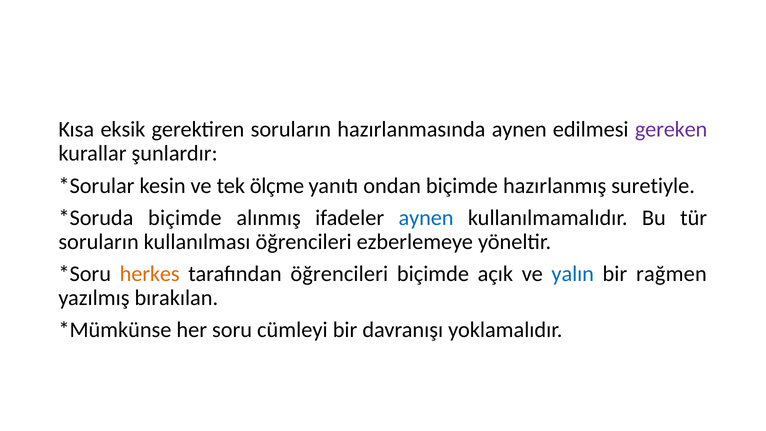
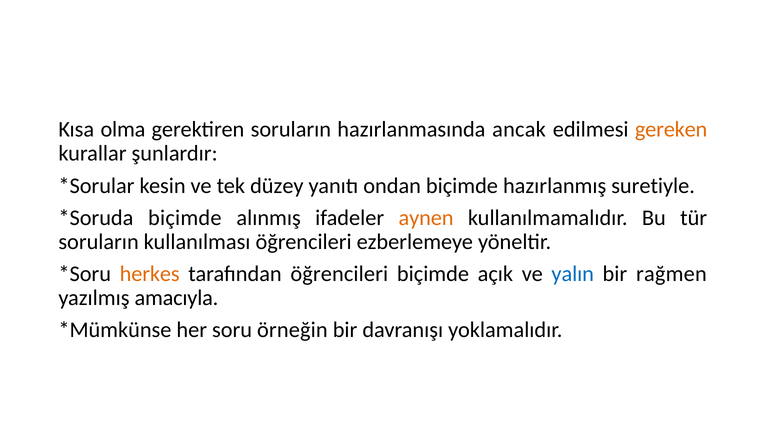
eksik: eksik -> olma
hazırlanmasında aynen: aynen -> ancak
gereken colour: purple -> orange
ölçme: ölçme -> düzey
aynen at (426, 218) colour: blue -> orange
bırakılan: bırakılan -> amacıyla
cümleyi: cümleyi -> örneğin
